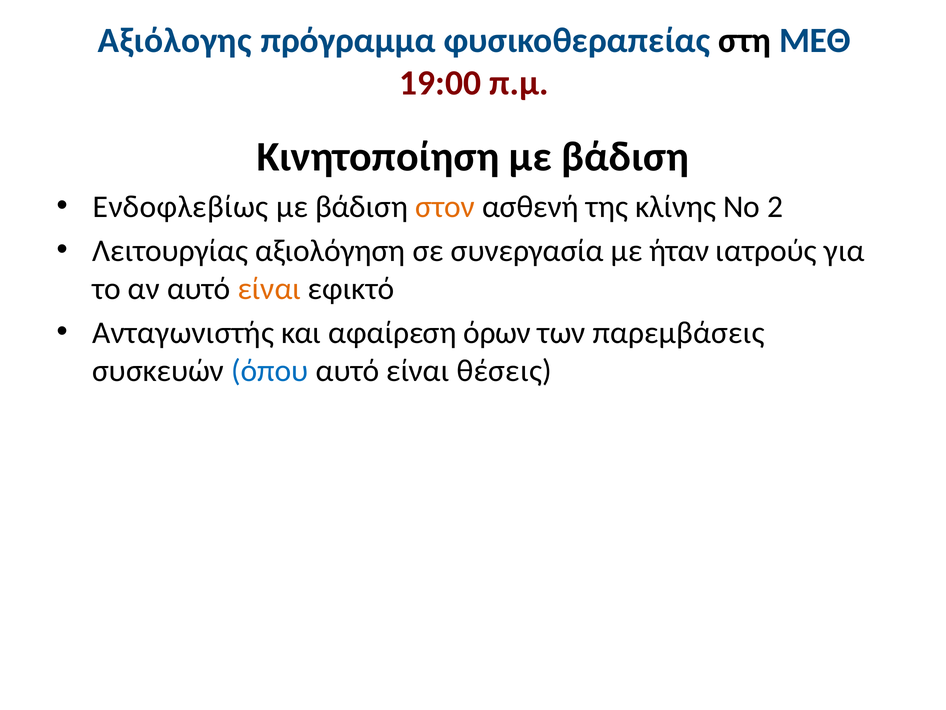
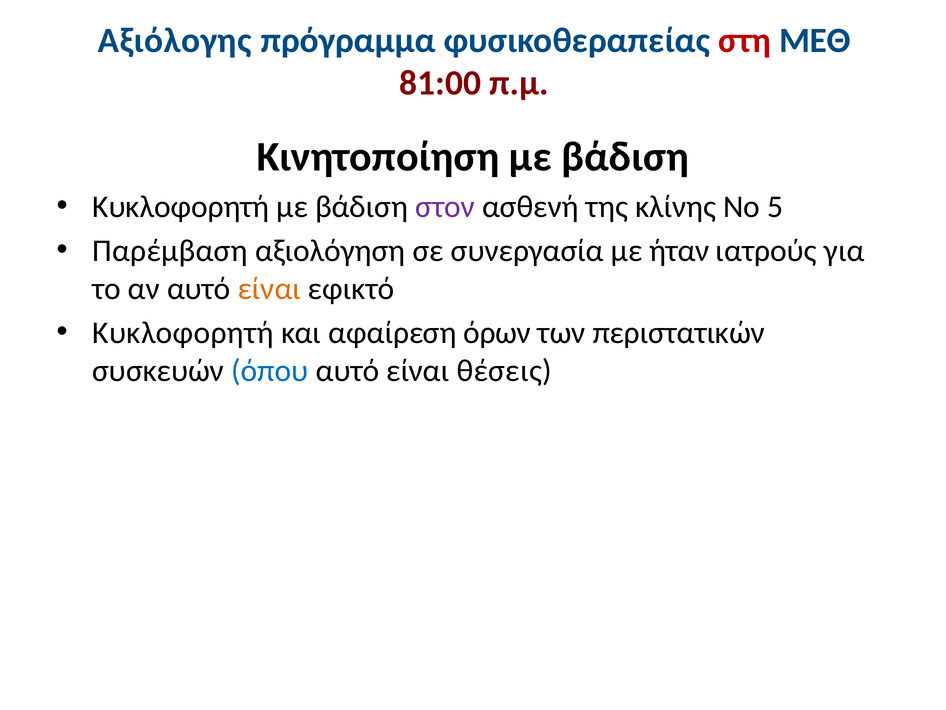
στη colour: black -> red
19:00: 19:00 -> 81:00
Ενδοφλεβίως at (181, 206): Ενδοφλεβίως -> Κυκλοφορητή
στον colour: orange -> purple
2: 2 -> 5
Λειτουργίας: Λειτουργίας -> Παρέμβαση
Ανταγωνιστής at (183, 333): Ανταγωνιστής -> Κυκλοφορητή
παρεμβάσεις: παρεμβάσεις -> περιστατικών
